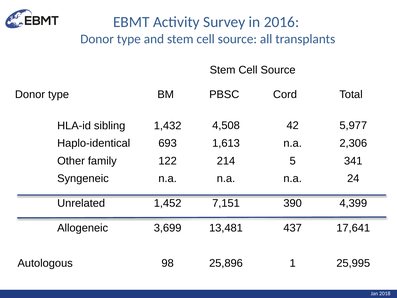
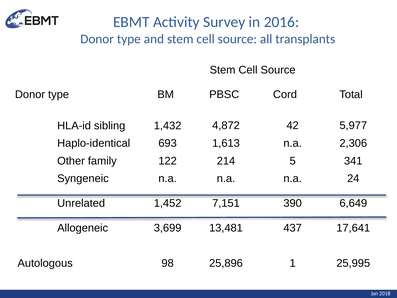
4,508: 4,508 -> 4,872
4,399: 4,399 -> 6,649
